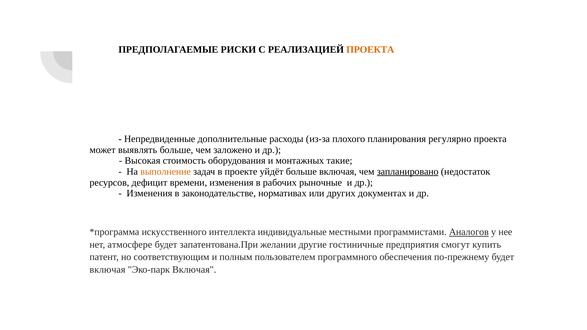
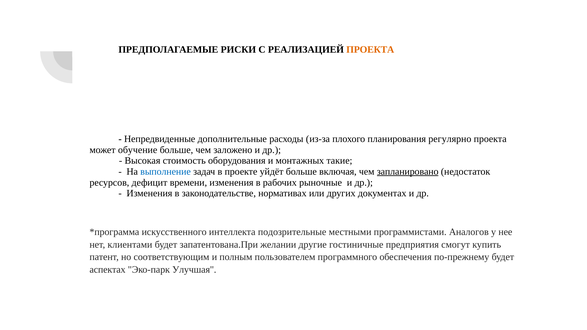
выявлять: выявлять -> обучение
выполнение colour: orange -> blue
индивидуальные: индивидуальные -> подозрительные
Аналогов underline: present -> none
атмосфере: атмосфере -> клиентами
включая at (107, 270): включая -> аспектах
Эко-парк Включая: Включая -> Улучшая
